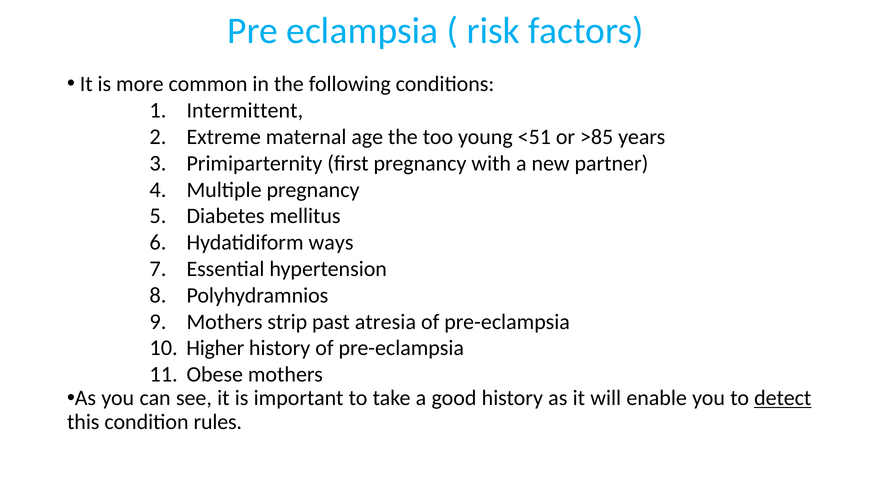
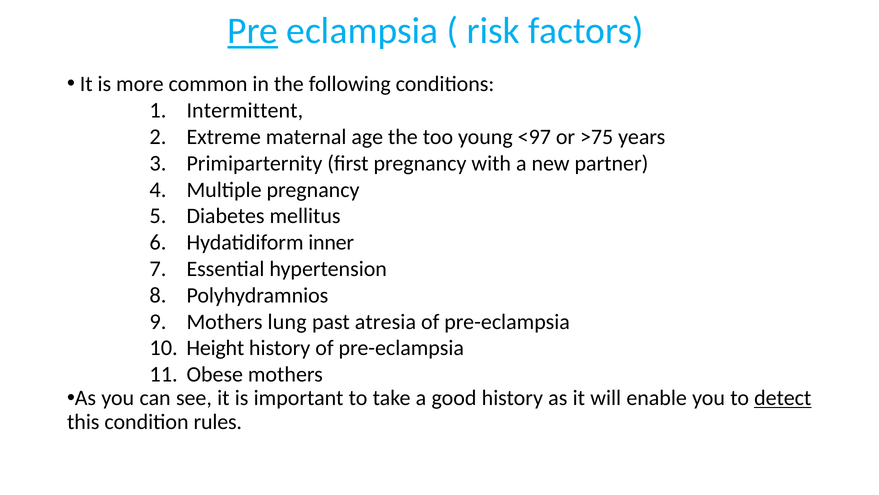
Pre underline: none -> present
<51: <51 -> <97
>85: >85 -> >75
ways: ways -> inner
strip: strip -> lung
Higher: Higher -> Height
